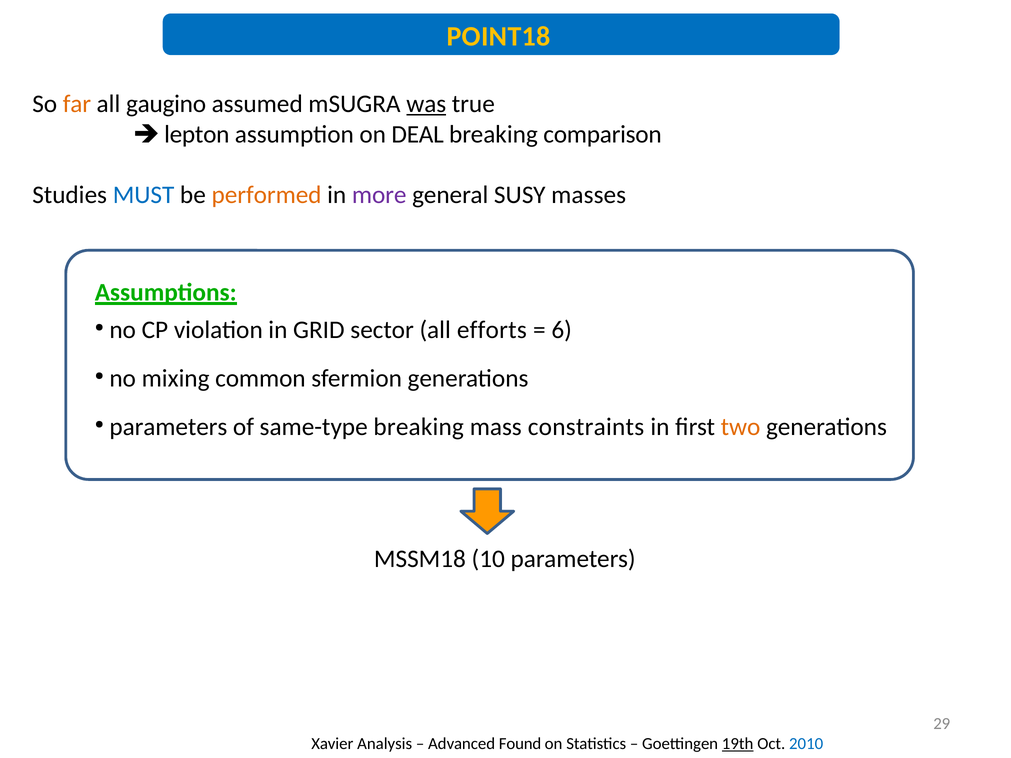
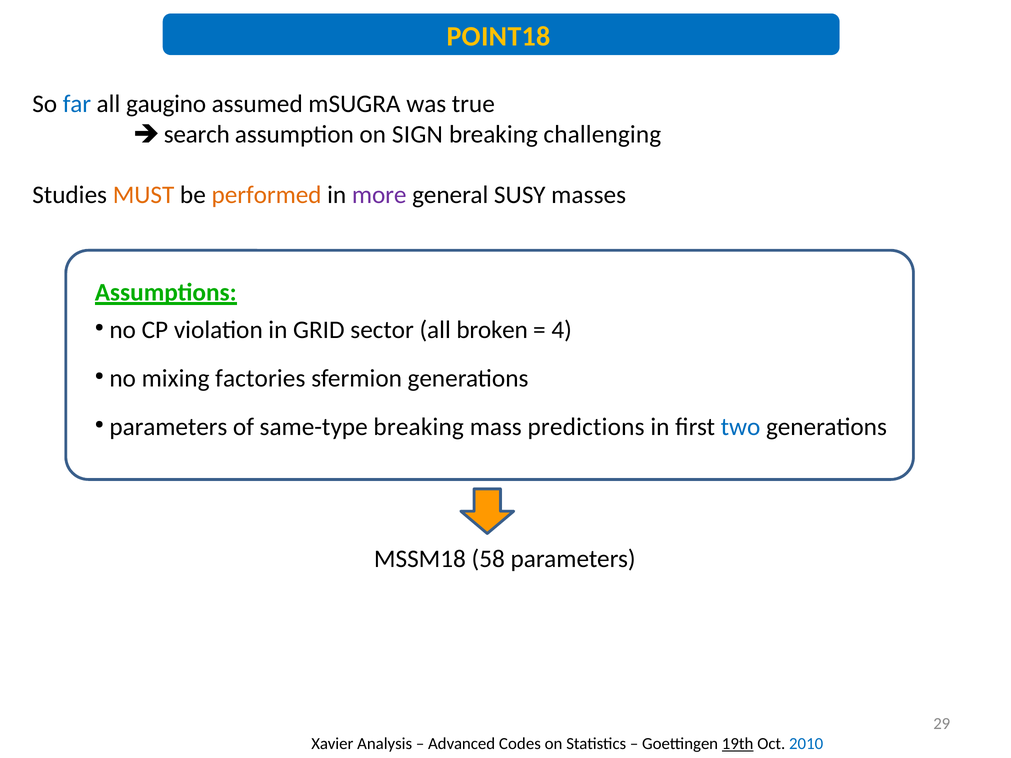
far colour: orange -> blue
was underline: present -> none
lepton: lepton -> search
DEAL: DEAL -> SIGN
comparison: comparison -> challenging
MUST colour: blue -> orange
efforts: efforts -> broken
6: 6 -> 4
common: common -> factories
constraints: constraints -> predictions
two colour: orange -> blue
10: 10 -> 58
Found: Found -> Codes
